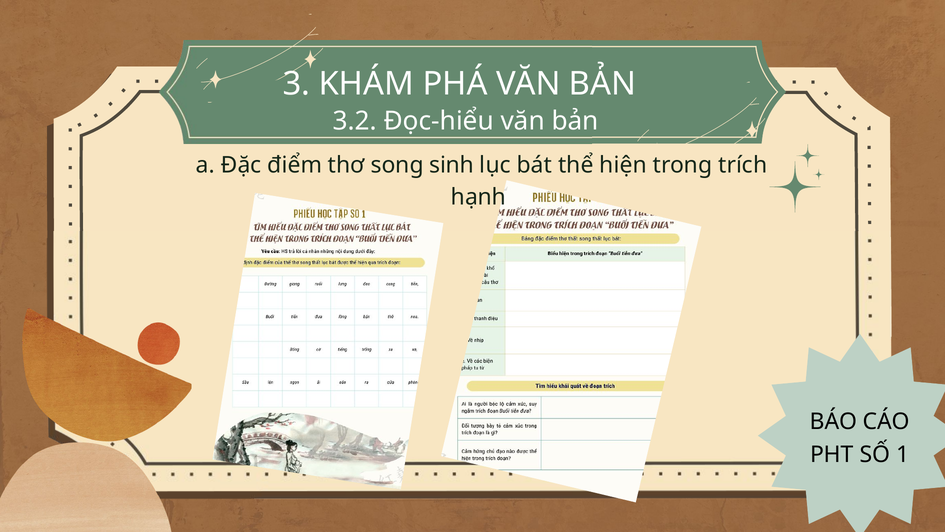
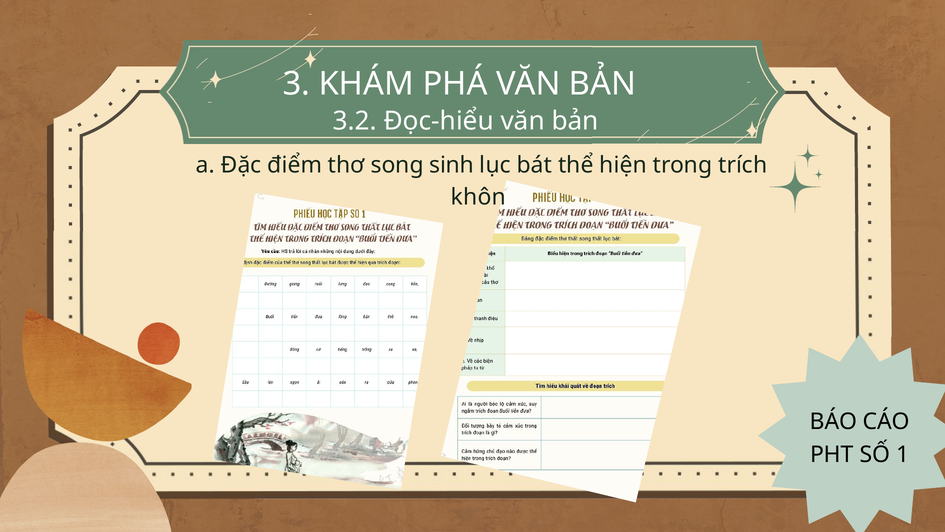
hạnh: hạnh -> khôn
